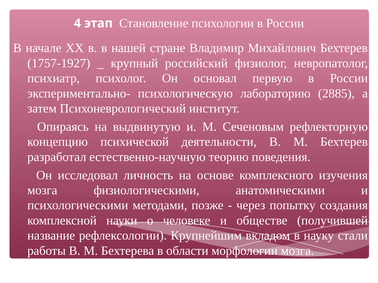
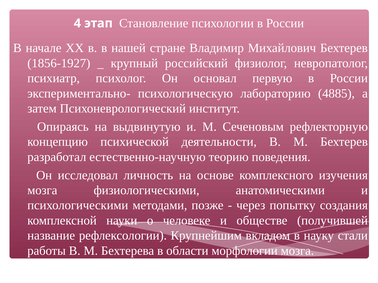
1757-1927: 1757-1927 -> 1856-1927
2885: 2885 -> 4885
